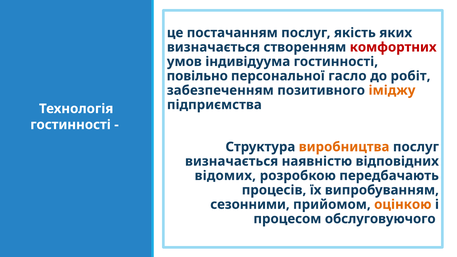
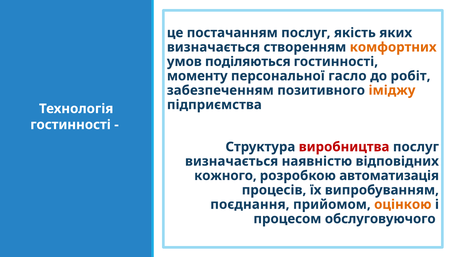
комфортних colour: red -> orange
індивідуума: індивідуума -> поділяються
повільно: повільно -> моменту
виробництва colour: orange -> red
відомих: відомих -> кожного
передбачають: передбачають -> автоматизація
сезонними: сезонними -> поєднання
